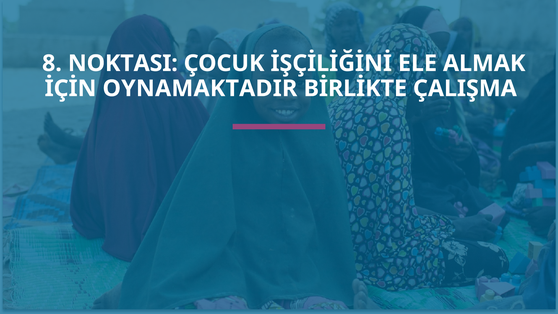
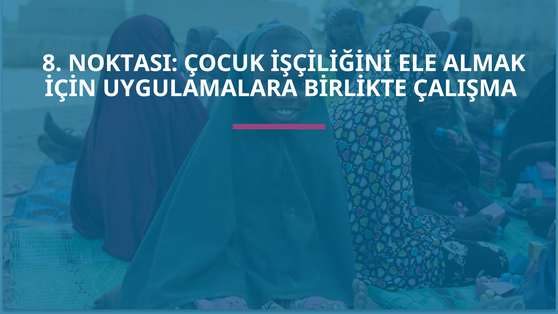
OYNAMAKTADIR: OYNAMAKTADIR -> UYGULAMALARA
